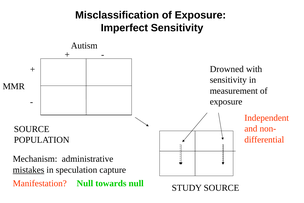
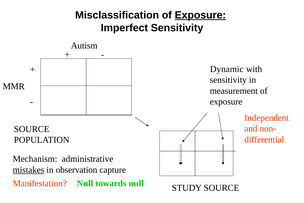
Exposure at (200, 15) underline: none -> present
Drowned: Drowned -> Dynamic
speculation: speculation -> observation
